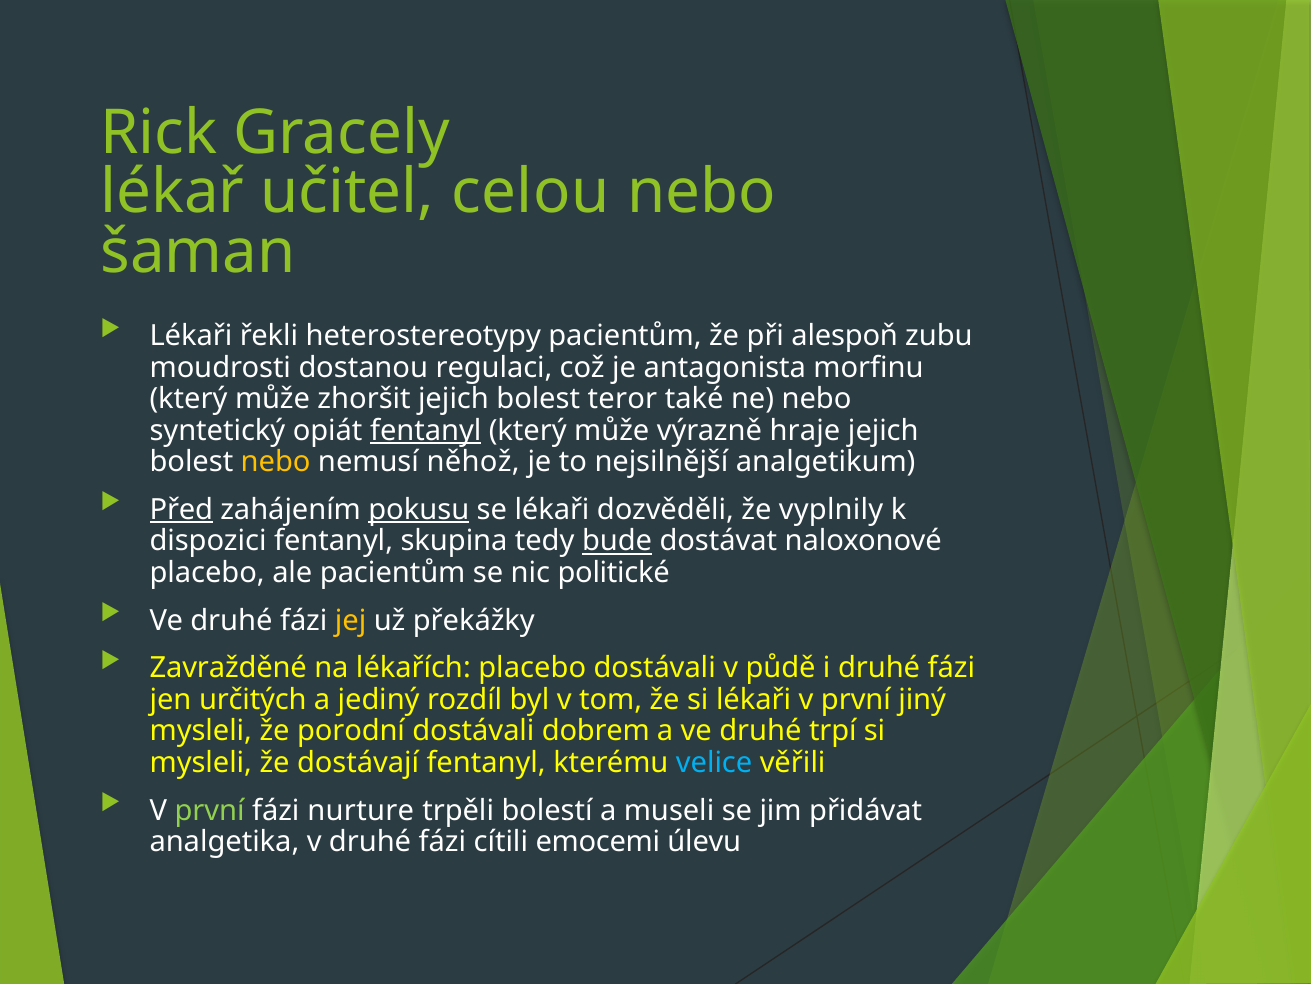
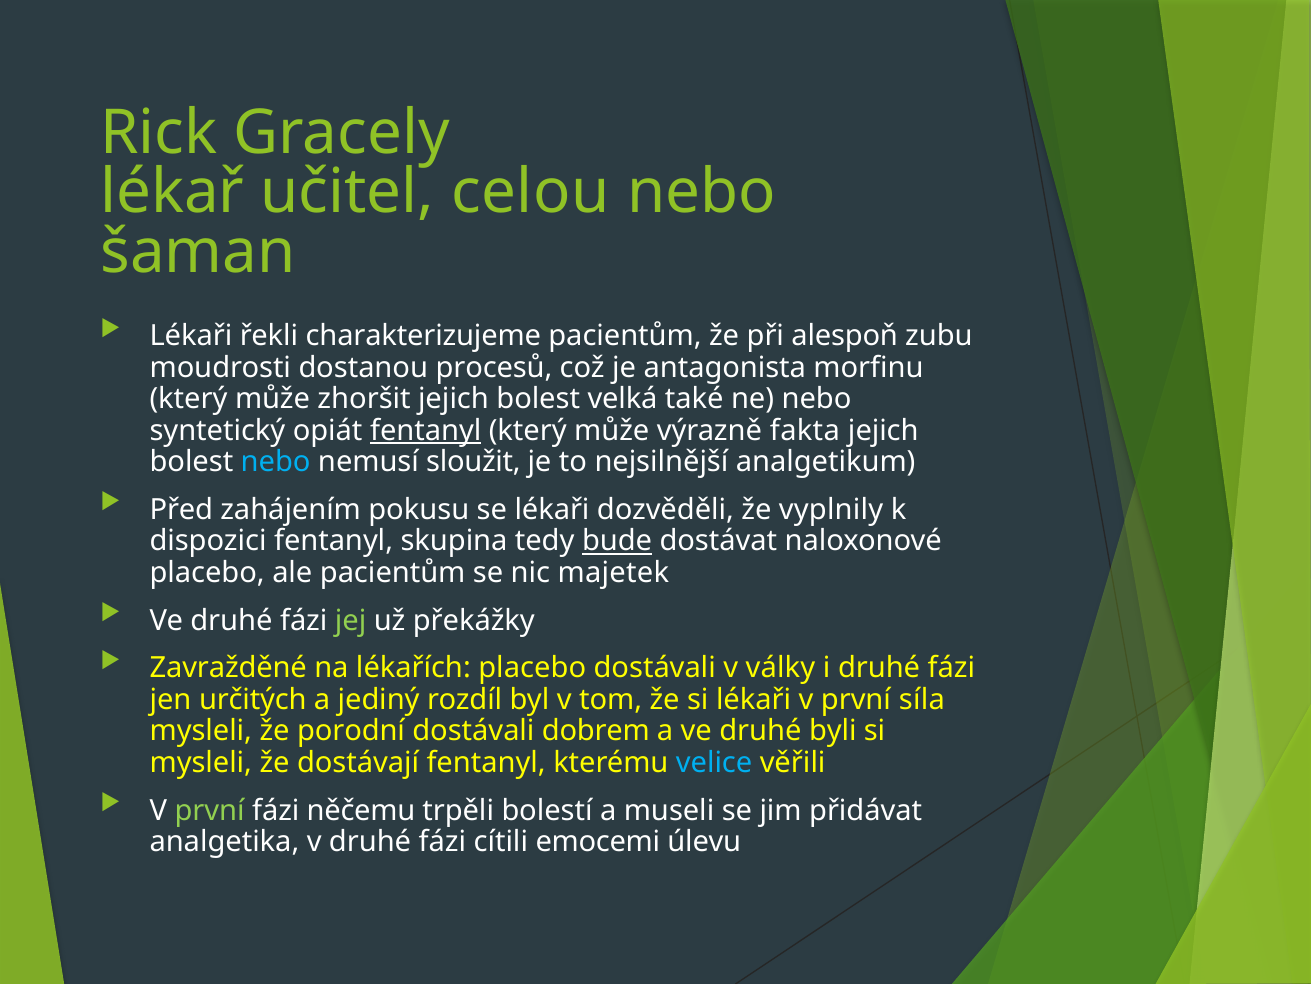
heterostereotypy: heterostereotypy -> charakterizujeme
regulaci: regulaci -> procesů
teror: teror -> velká
hraje: hraje -> fakta
nebo at (276, 462) colour: yellow -> light blue
něhož: něhož -> sloužit
Před underline: present -> none
pokusu underline: present -> none
politické: politické -> majetek
jej colour: yellow -> light green
půdě: půdě -> války
jiný: jiný -> síla
trpí: trpí -> byli
nurture: nurture -> něčemu
